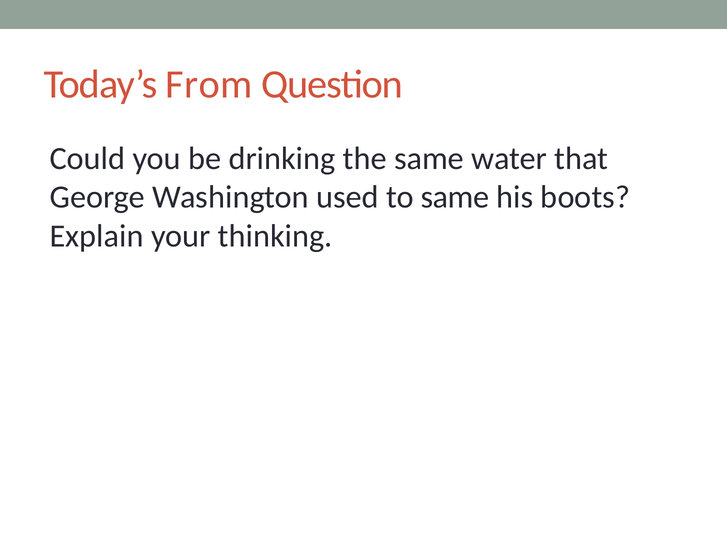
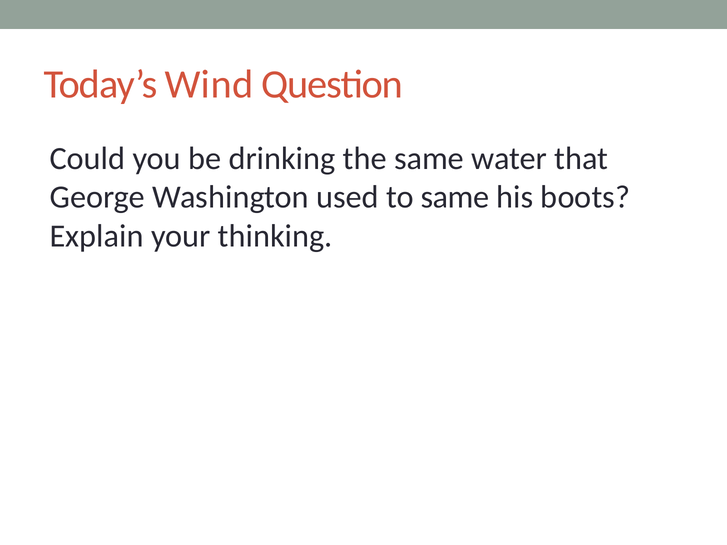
From: From -> Wind
